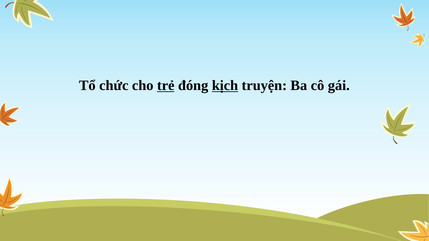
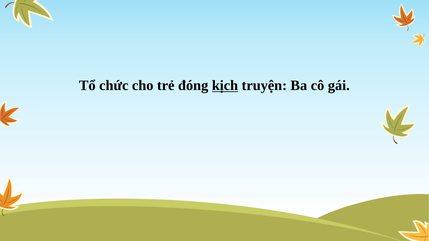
trẻ underline: present -> none
